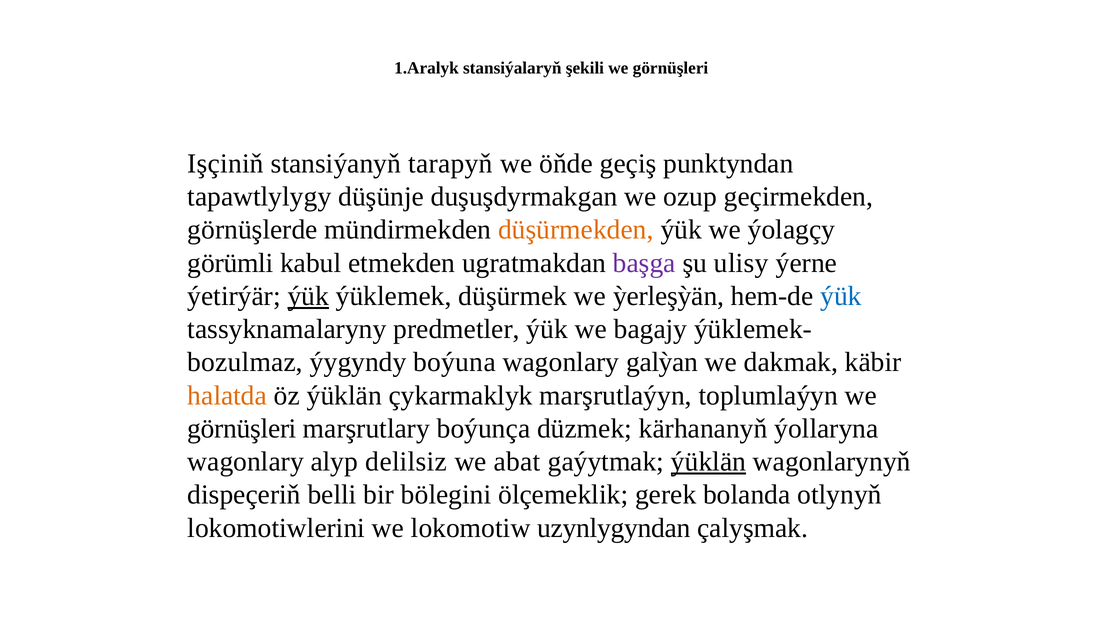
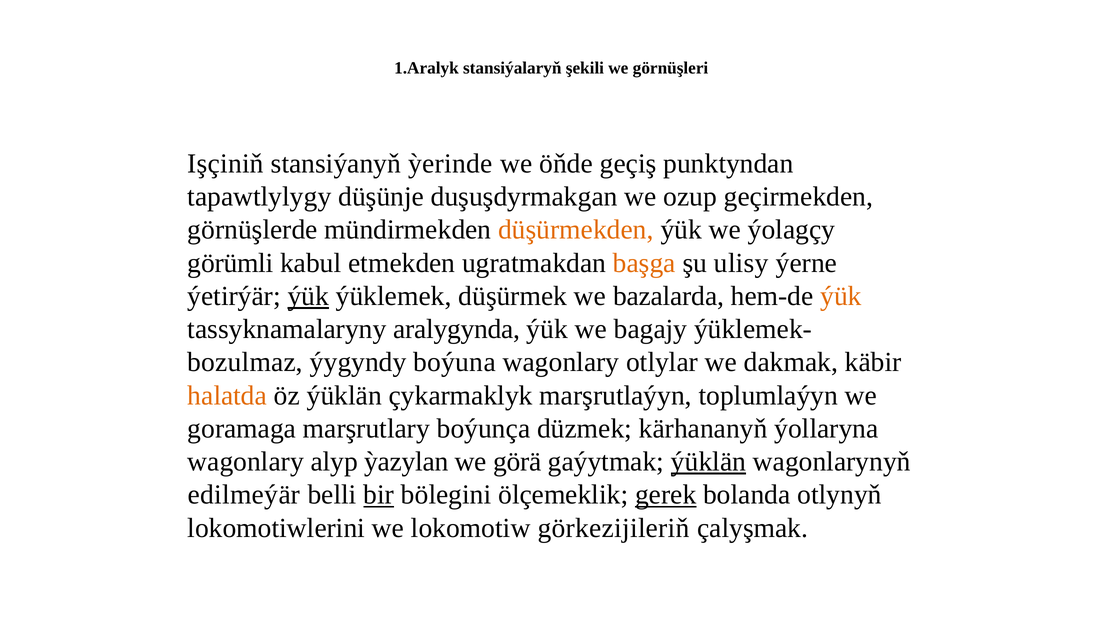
tarapyň: tarapyň -> ỳerinde
başga colour: purple -> orange
ỳerleşỳän: ỳerleşỳän -> bazalarda
ýük at (841, 296) colour: blue -> orange
predmetler: predmetler -> aralygynda
galỳan: galỳan -> otlylar
görnüşleri at (242, 428): görnüşleri -> goramaga
delilsiz: delilsiz -> ỳazylan
abat: abat -> görä
dispeçeriň: dispeçeriň -> edilmeýär
bir underline: none -> present
gerek underline: none -> present
uzynlygyndan: uzynlygyndan -> görkezijileriň
